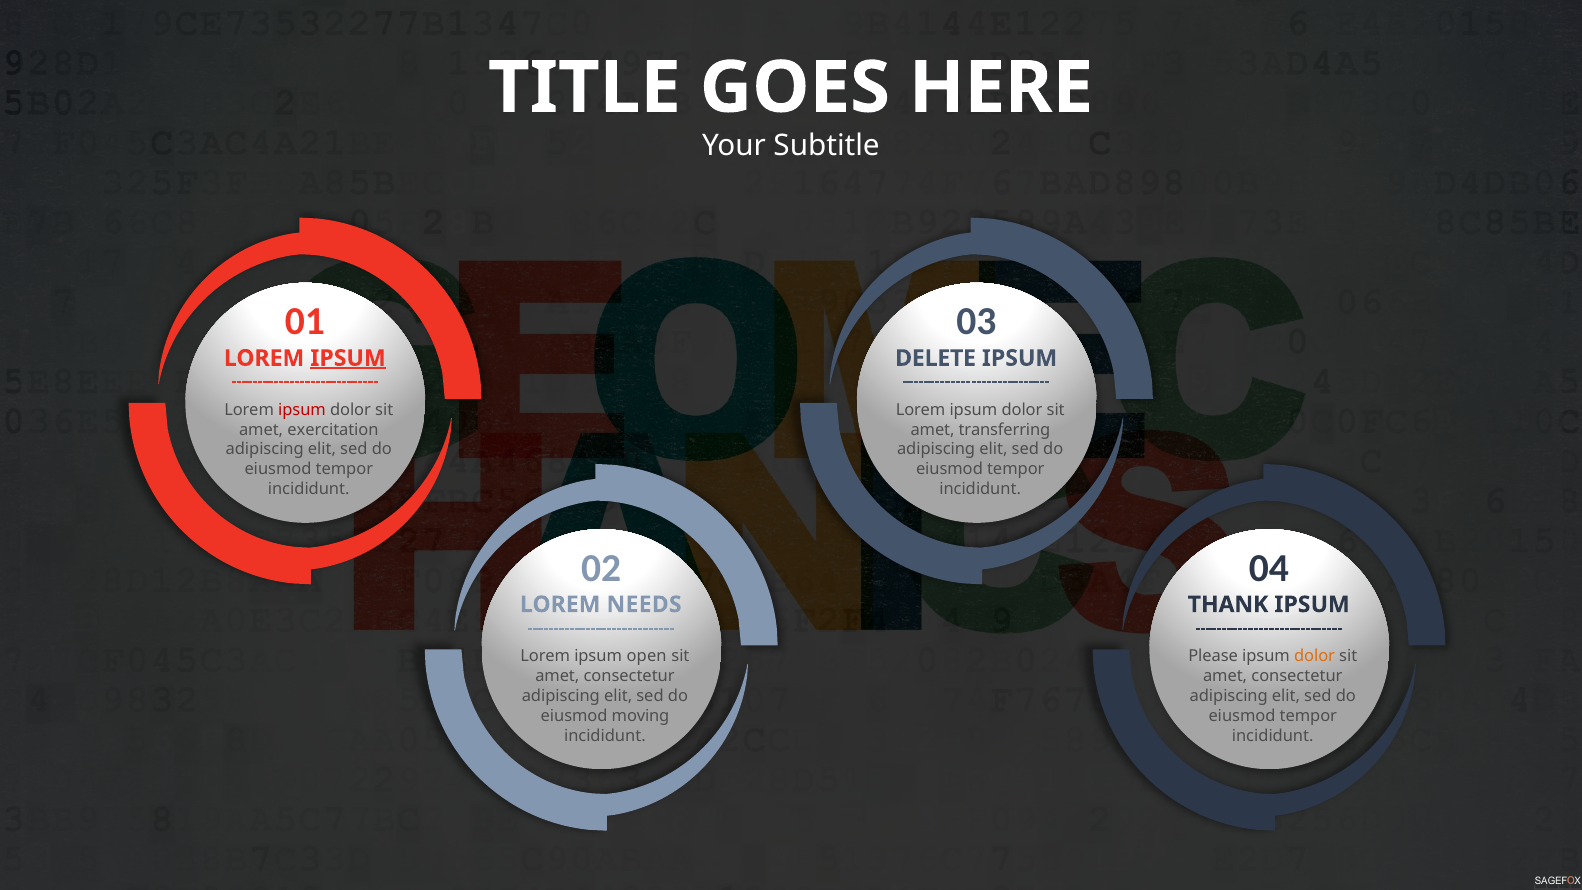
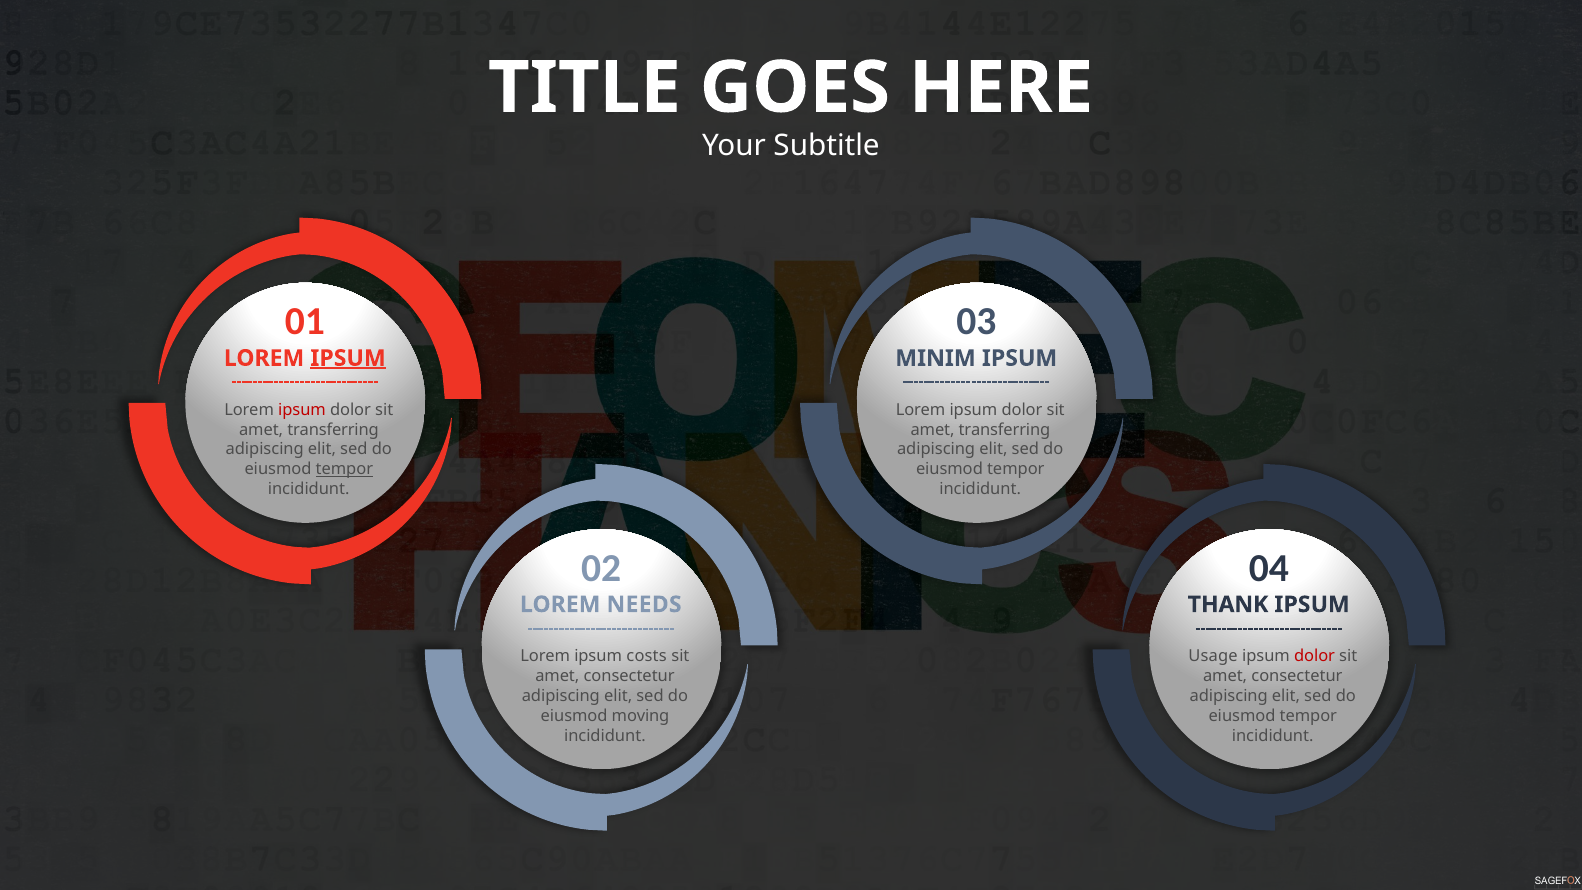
DELETE: DELETE -> MINIM
exercitation at (333, 430): exercitation -> transferring
tempor at (344, 469) underline: none -> present
open: open -> costs
Please: Please -> Usage
dolor at (1315, 656) colour: orange -> red
